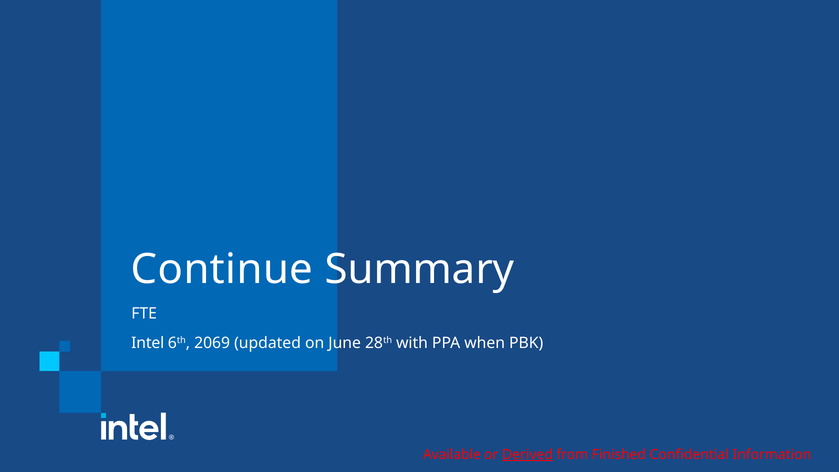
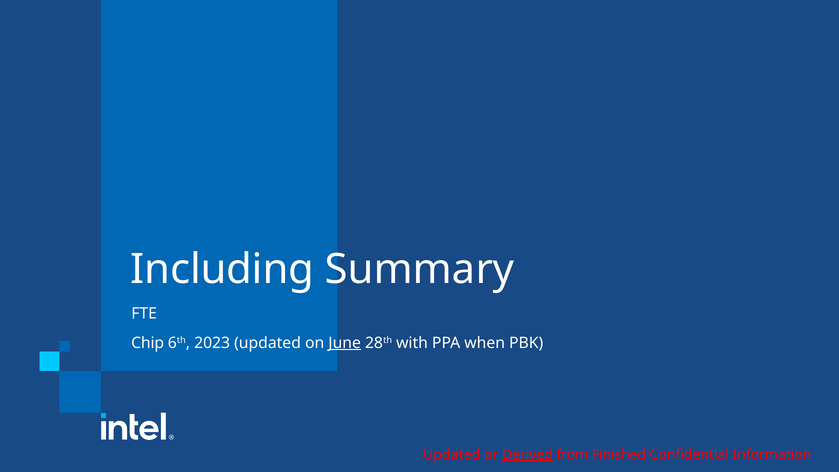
Continue: Continue -> Including
Intel: Intel -> Chip
2069: 2069 -> 2023
June underline: none -> present
Available at (452, 455): Available -> Updated
